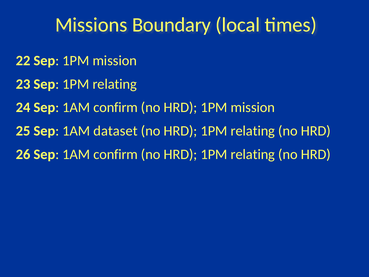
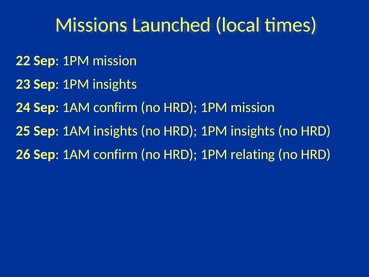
Boundary: Boundary -> Launched
Sep 1PM relating: relating -> insights
1AM dataset: dataset -> insights
relating at (253, 131): relating -> insights
